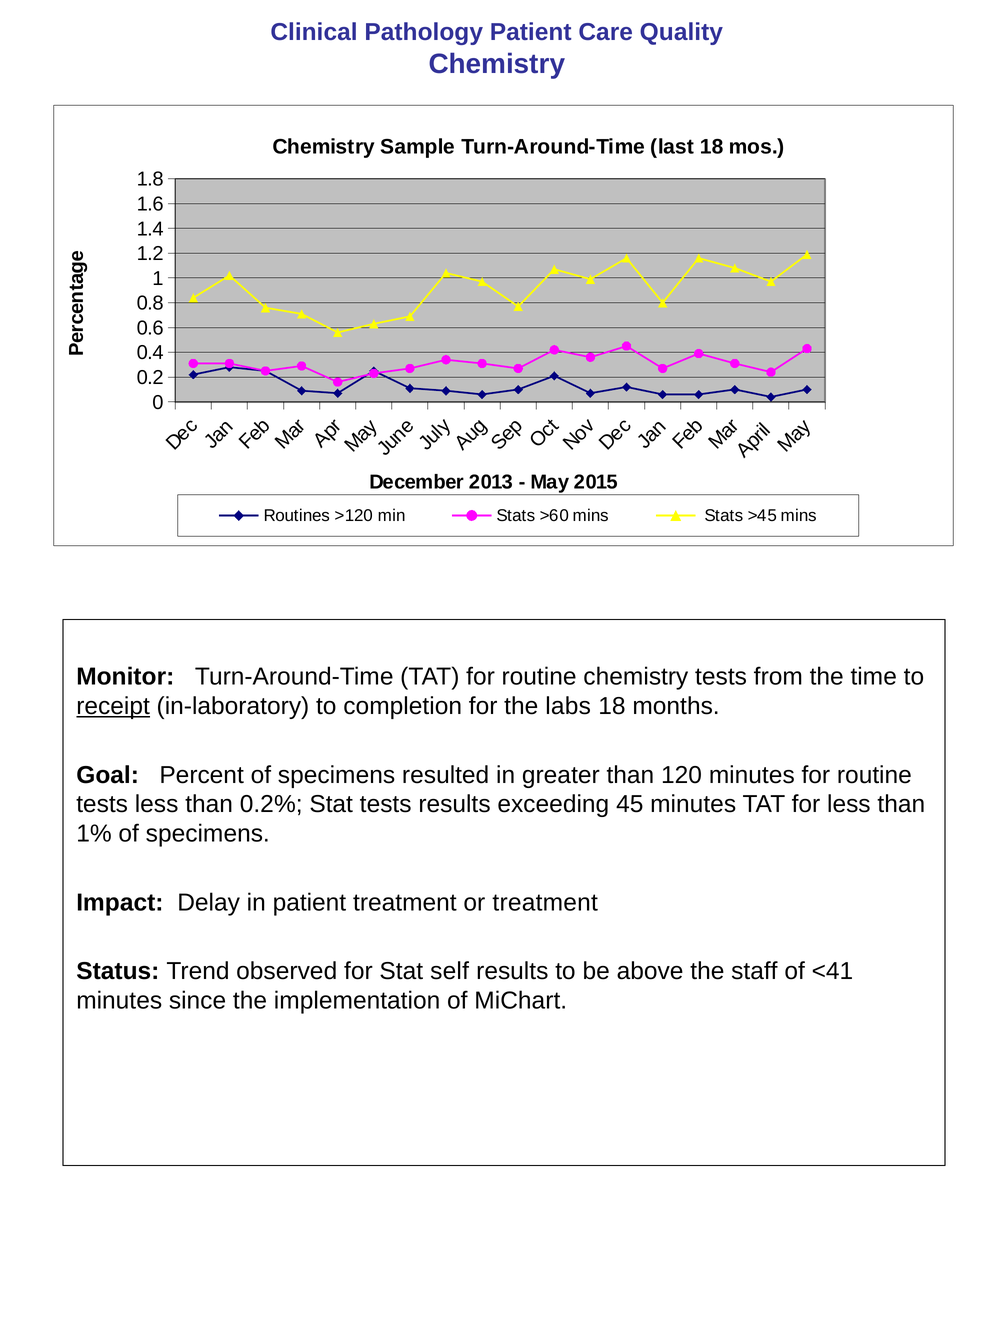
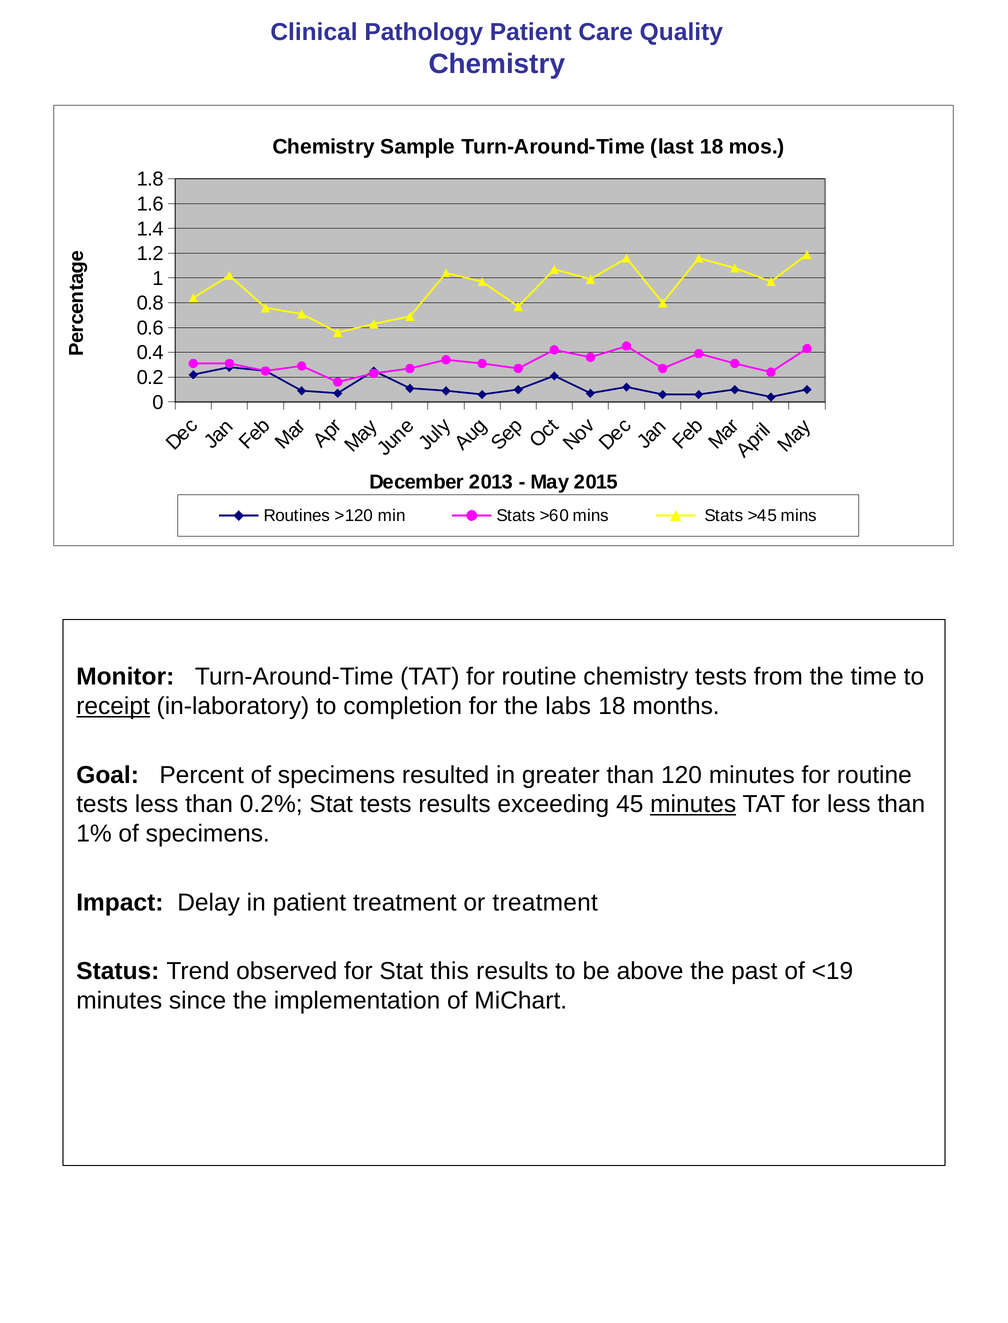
minutes at (693, 804) underline: none -> present
self: self -> this
staff: staff -> past
<41: <41 -> <19
